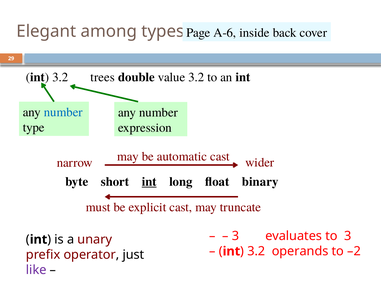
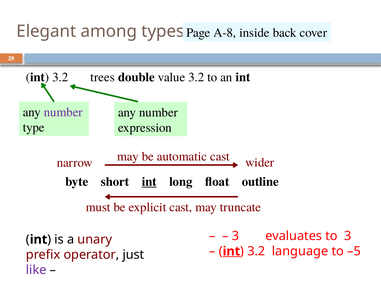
A-6: A-6 -> A-8
number at (63, 112) colour: blue -> purple
binary: binary -> outline
int at (231, 251) underline: none -> present
operands: operands -> language
–2: –2 -> –5
